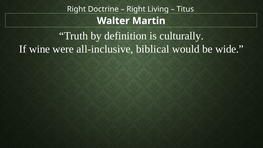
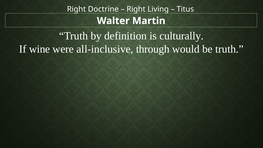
biblical: biblical -> through
be wide: wide -> truth
